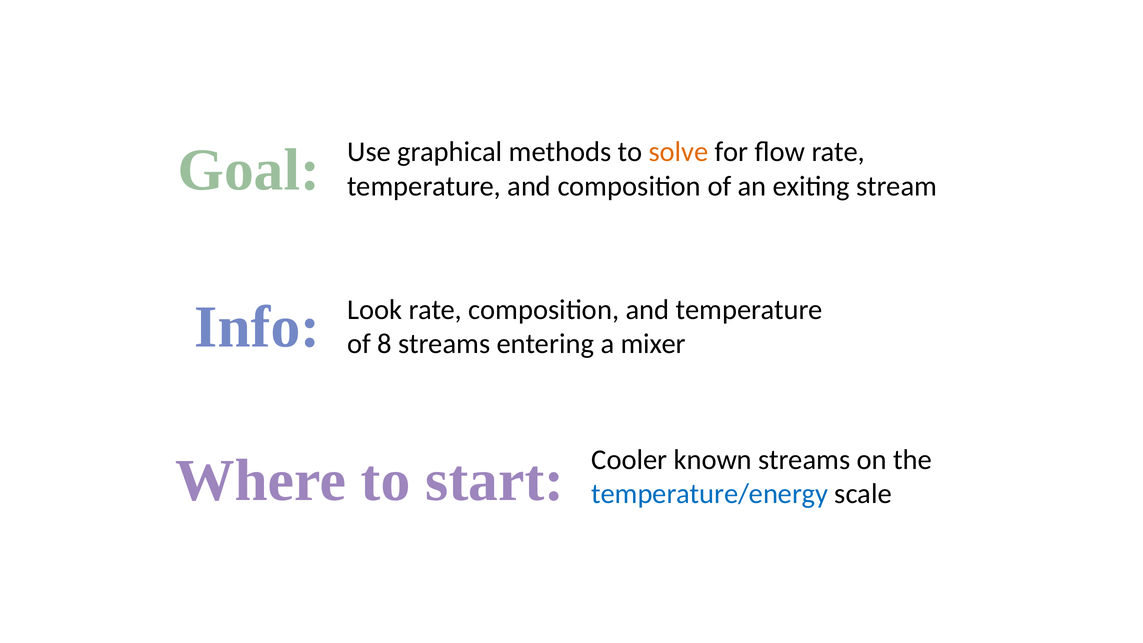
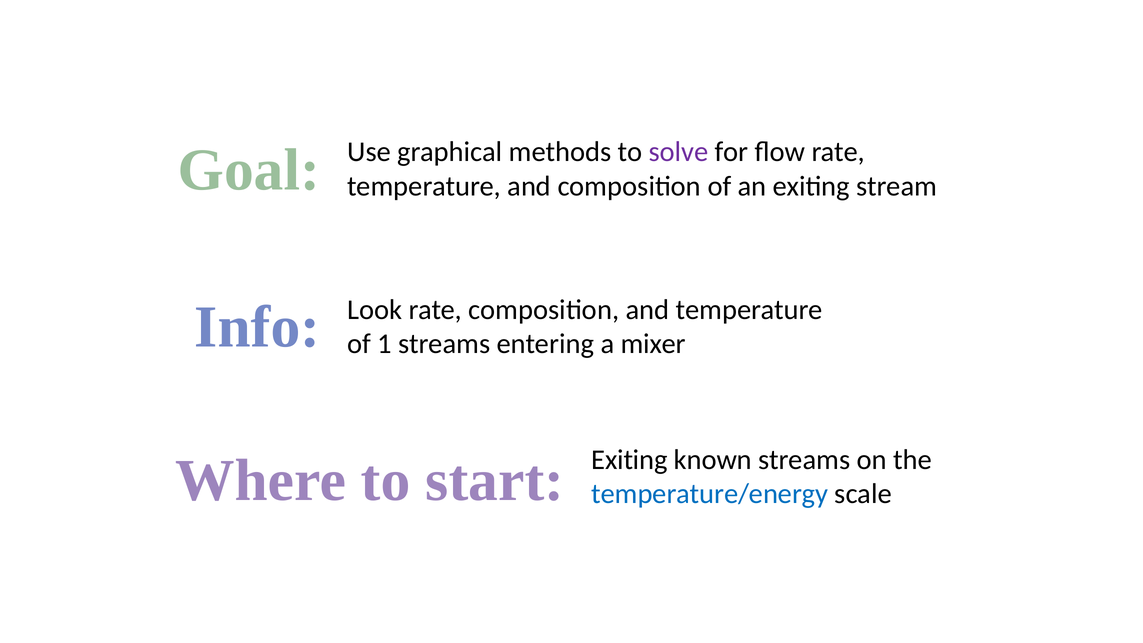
solve colour: orange -> purple
8: 8 -> 1
start Cooler: Cooler -> Exiting
